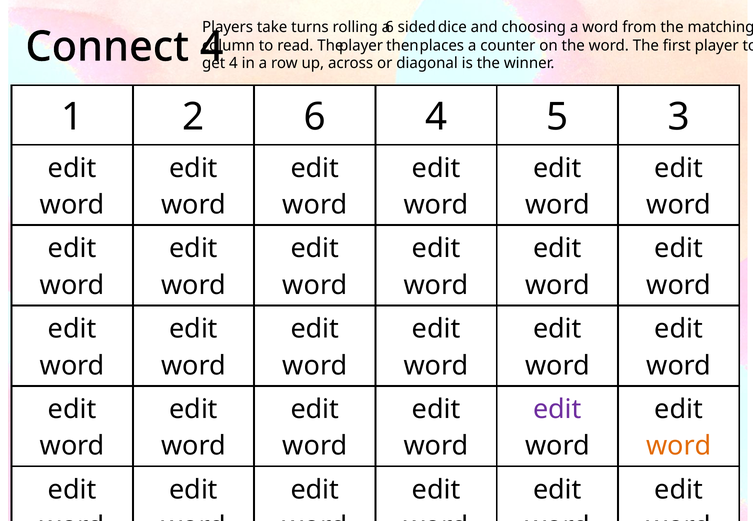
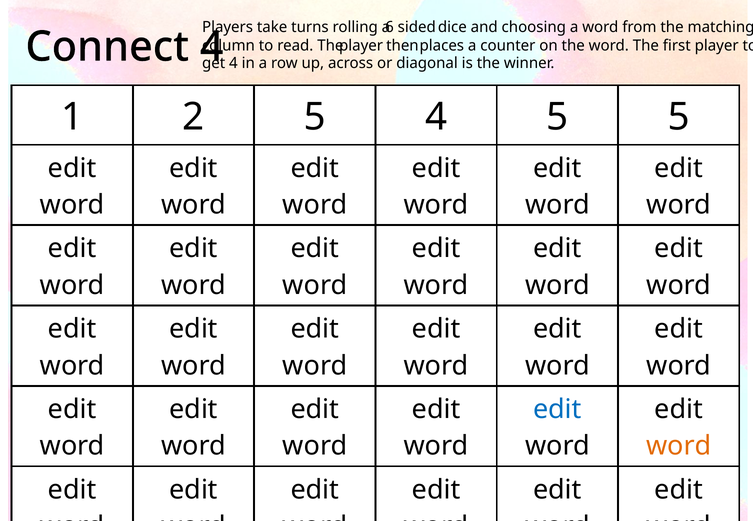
2 6: 6 -> 5
5 3: 3 -> 5
edit at (557, 410) colour: purple -> blue
